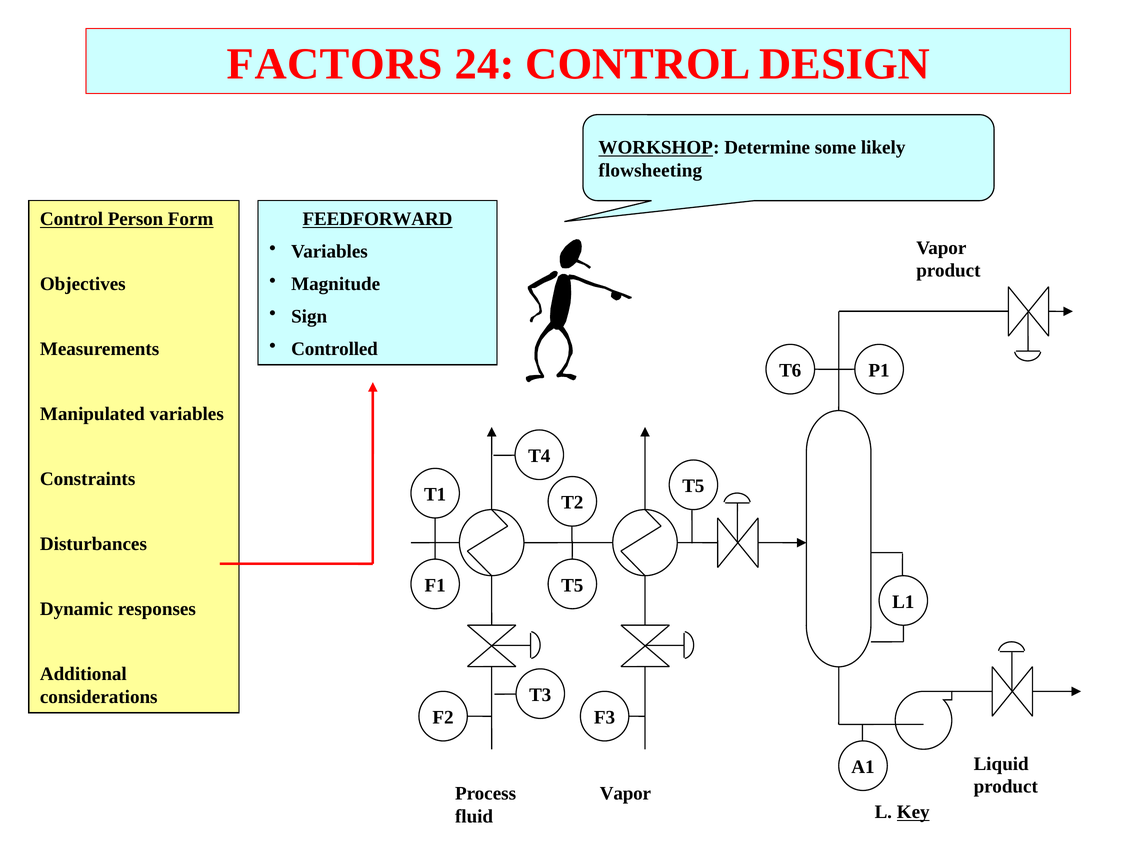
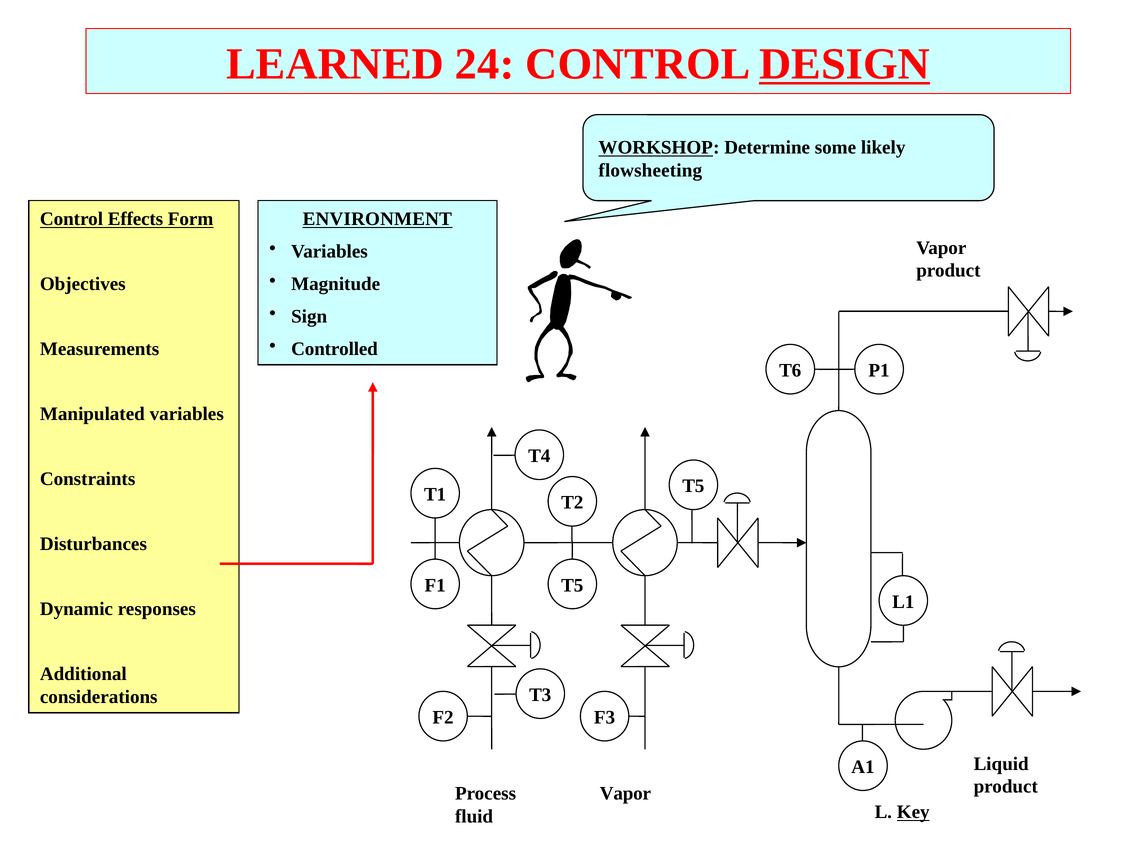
FACTORS: FACTORS -> LEARNED
DESIGN underline: none -> present
Person: Person -> Effects
FEEDFORWARD: FEEDFORWARD -> ENVIRONMENT
